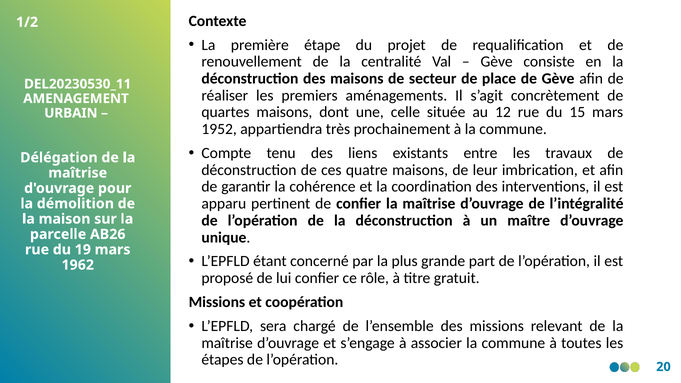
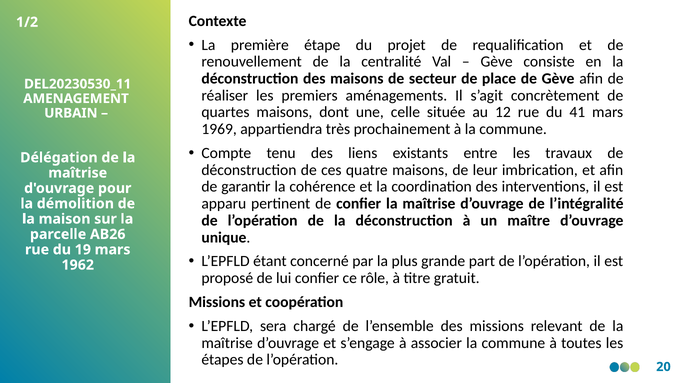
15: 15 -> 41
1952: 1952 -> 1969
